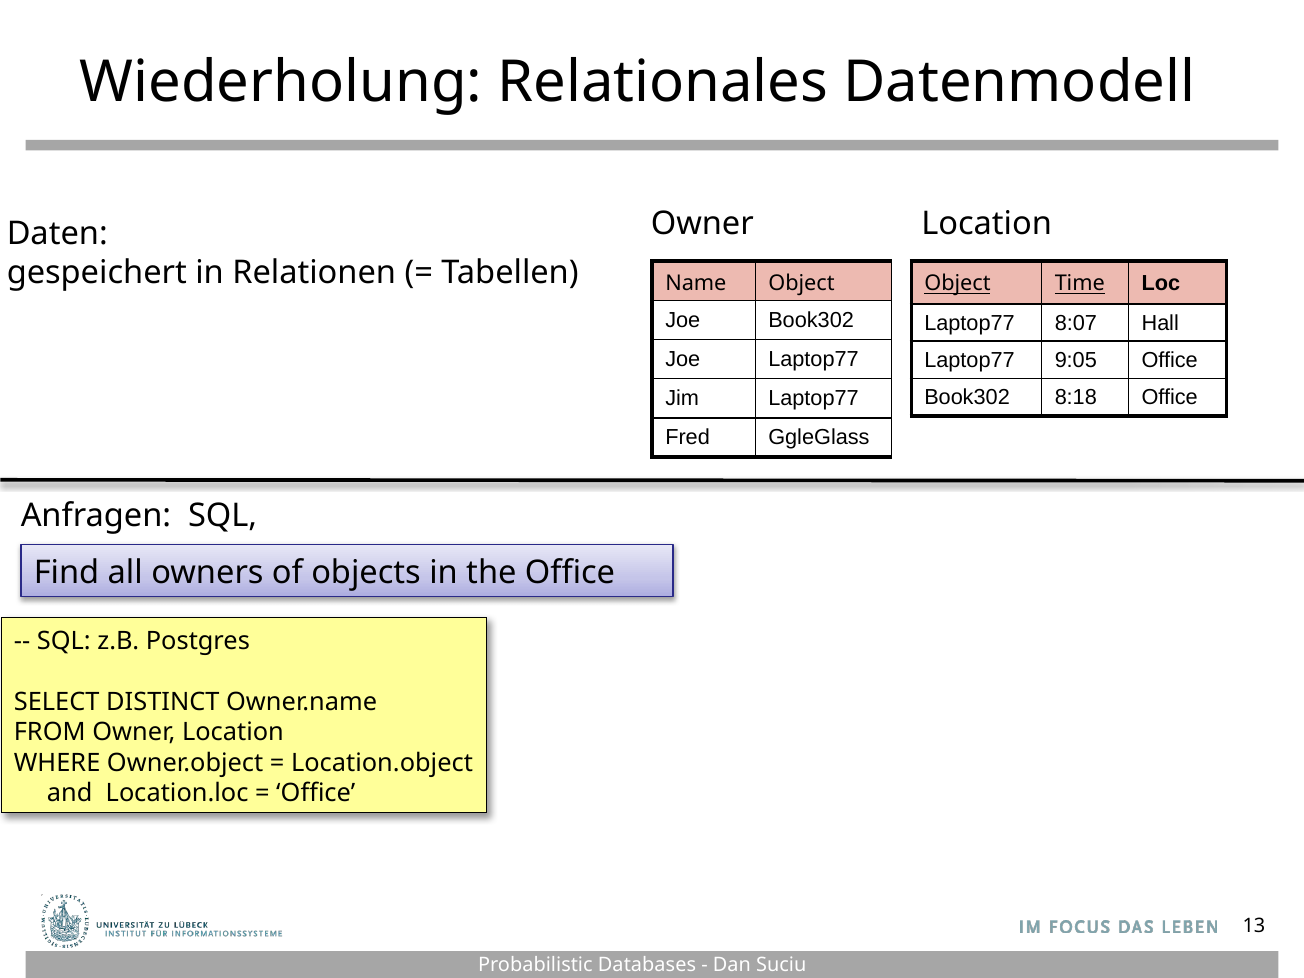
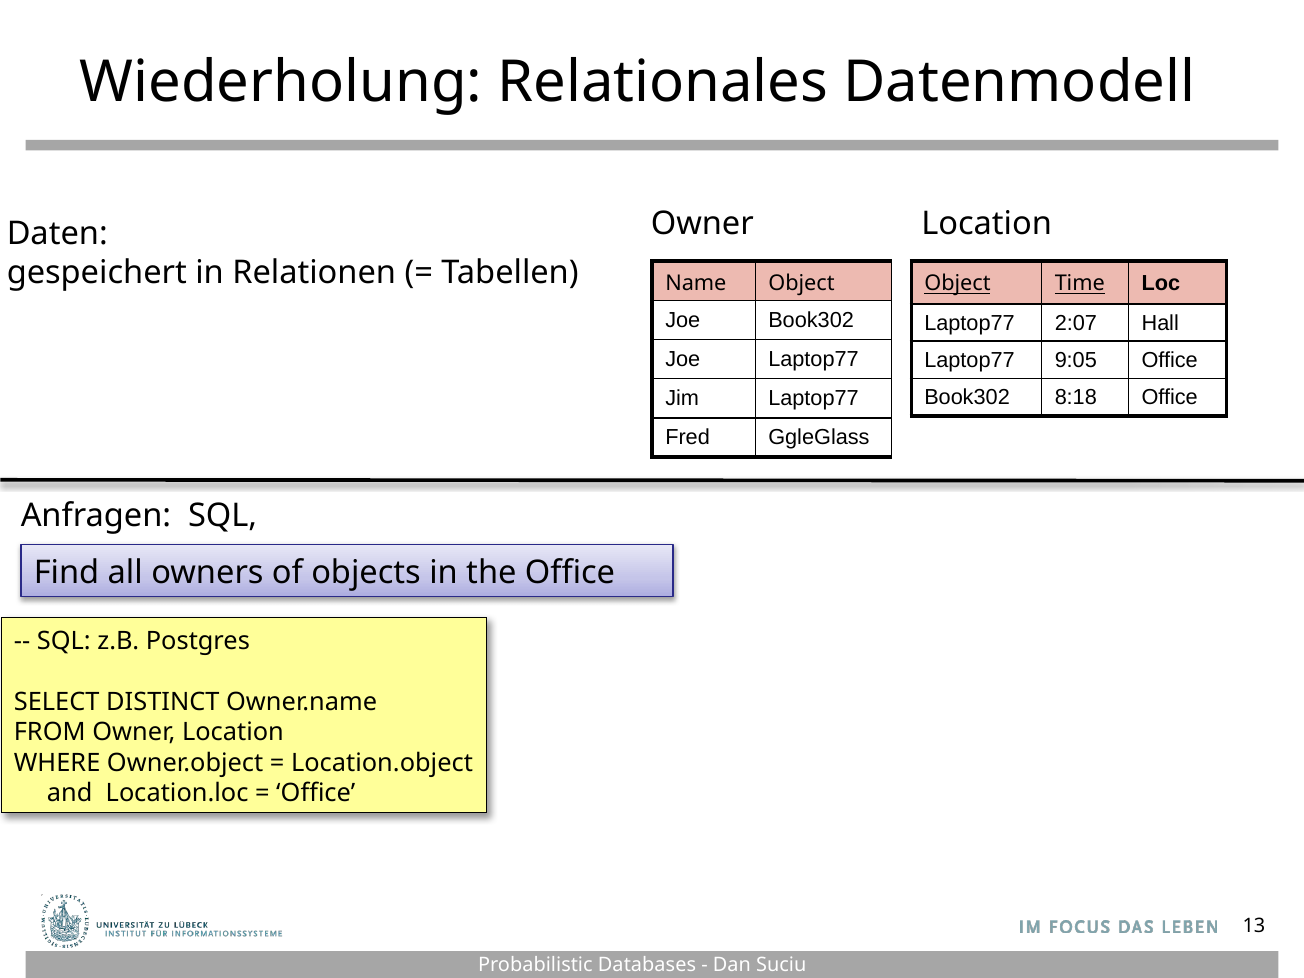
8:07: 8:07 -> 2:07
